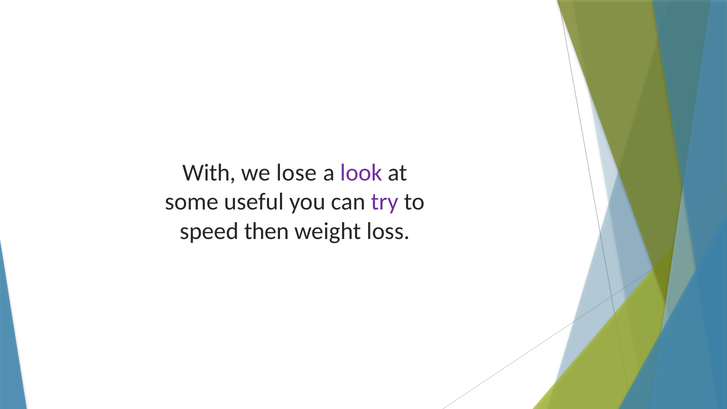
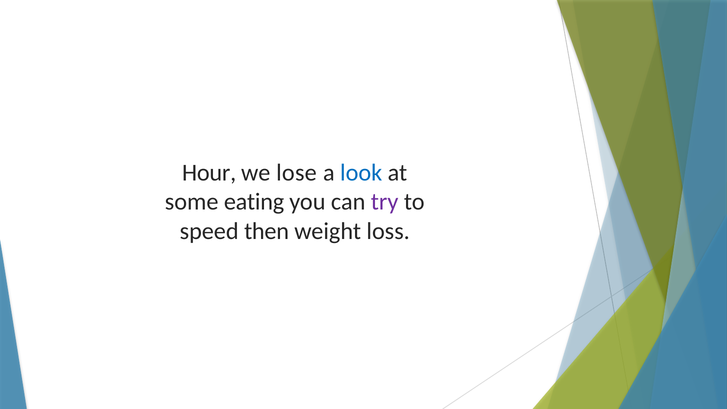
With: With -> Hour
look colour: purple -> blue
useful: useful -> eating
